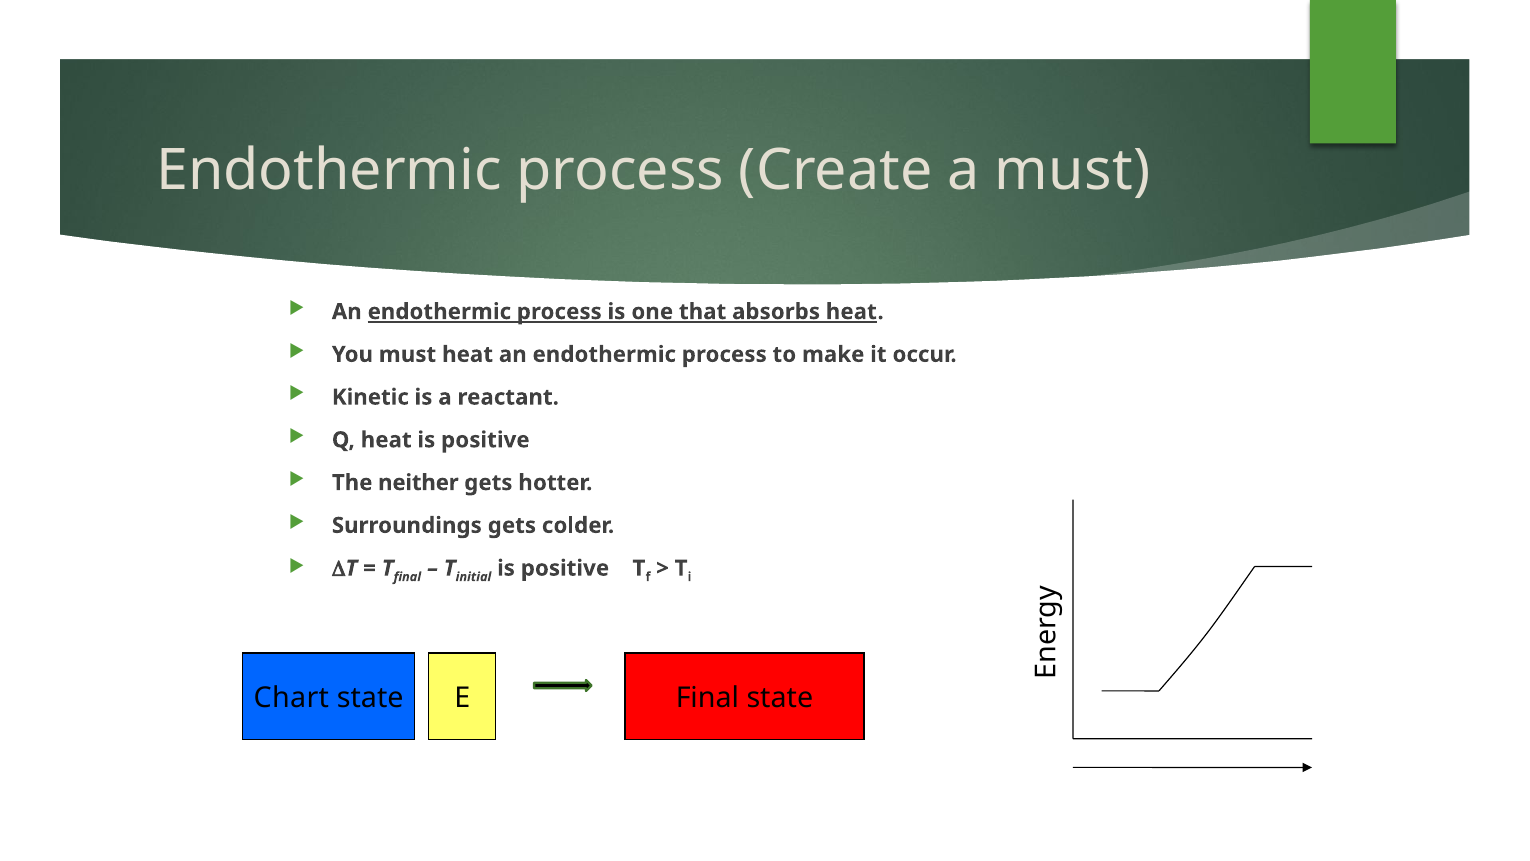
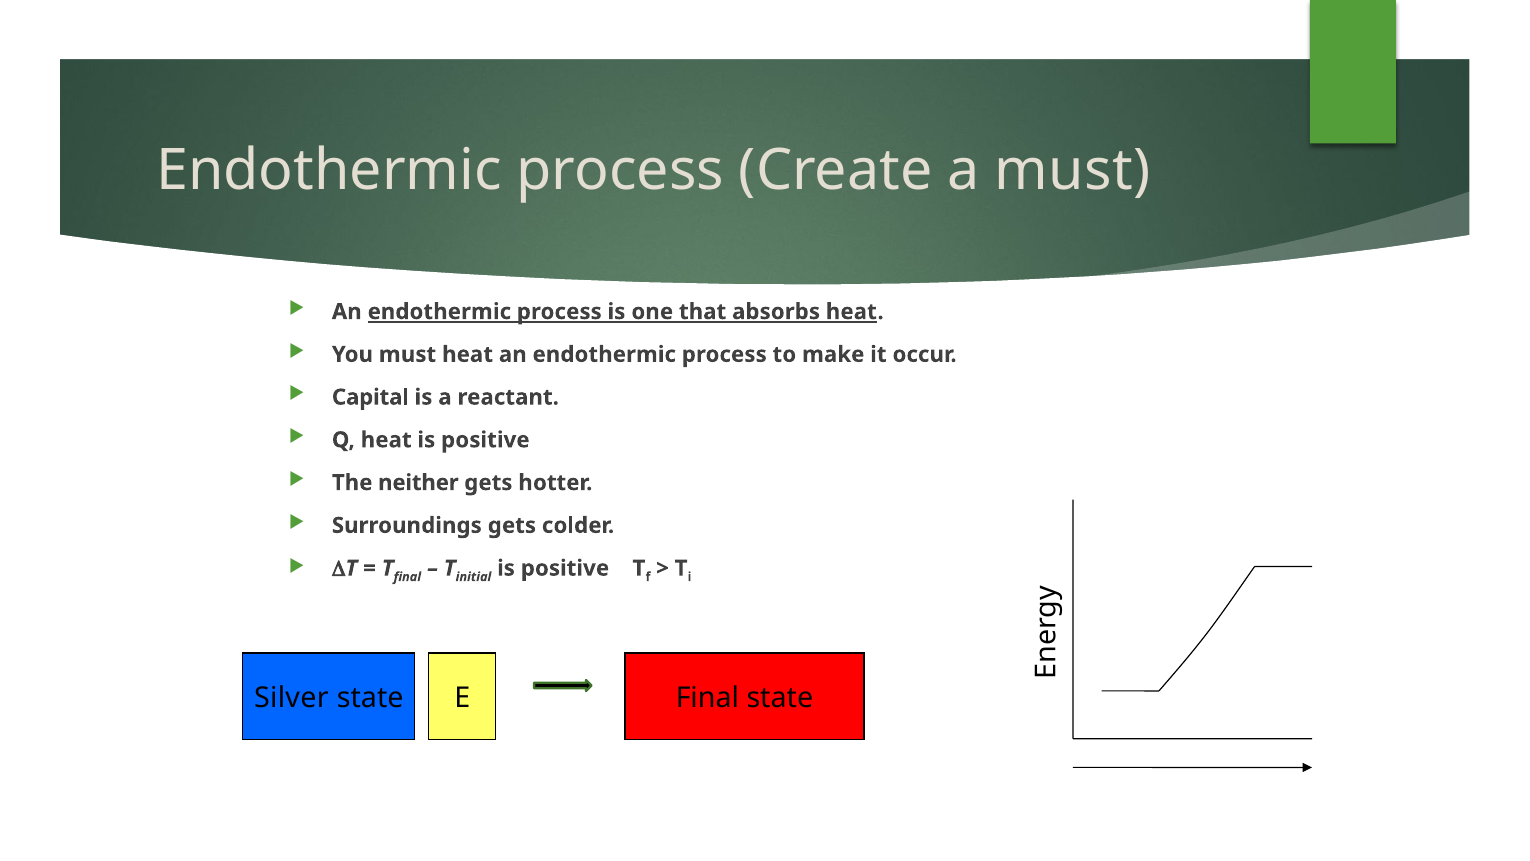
Kinetic: Kinetic -> Capital
Chart: Chart -> Silver
